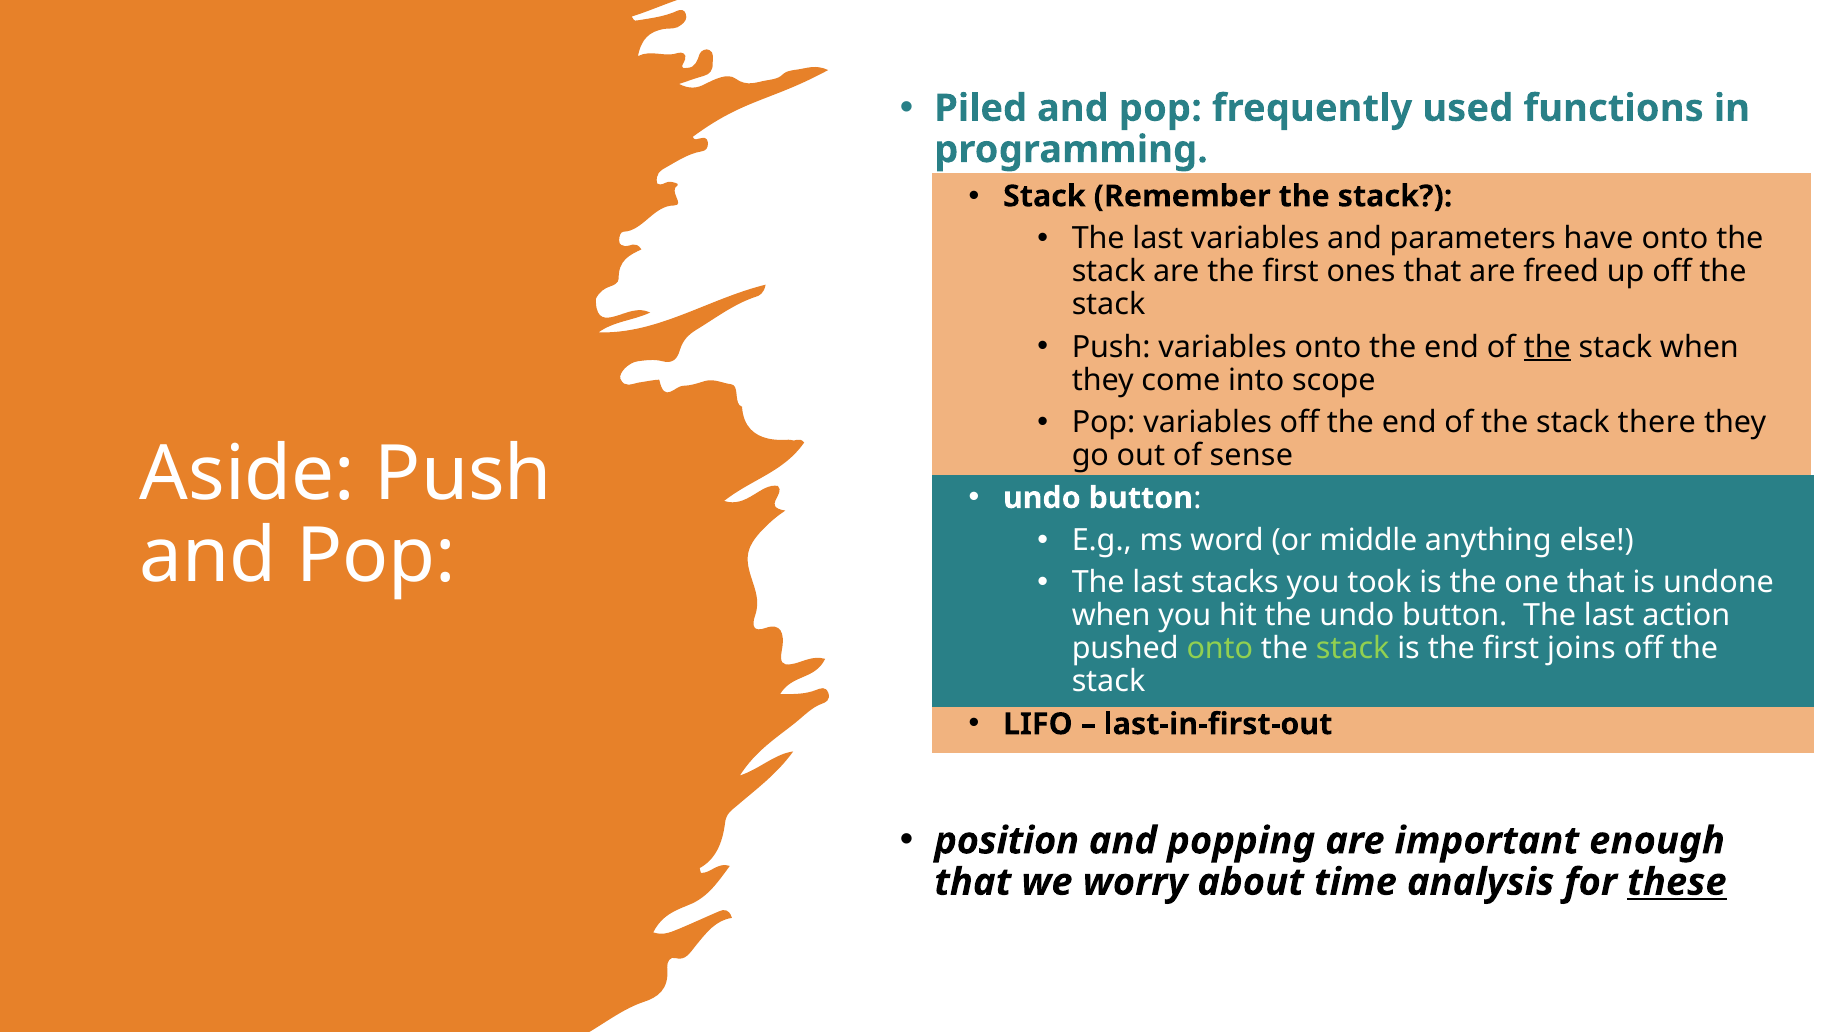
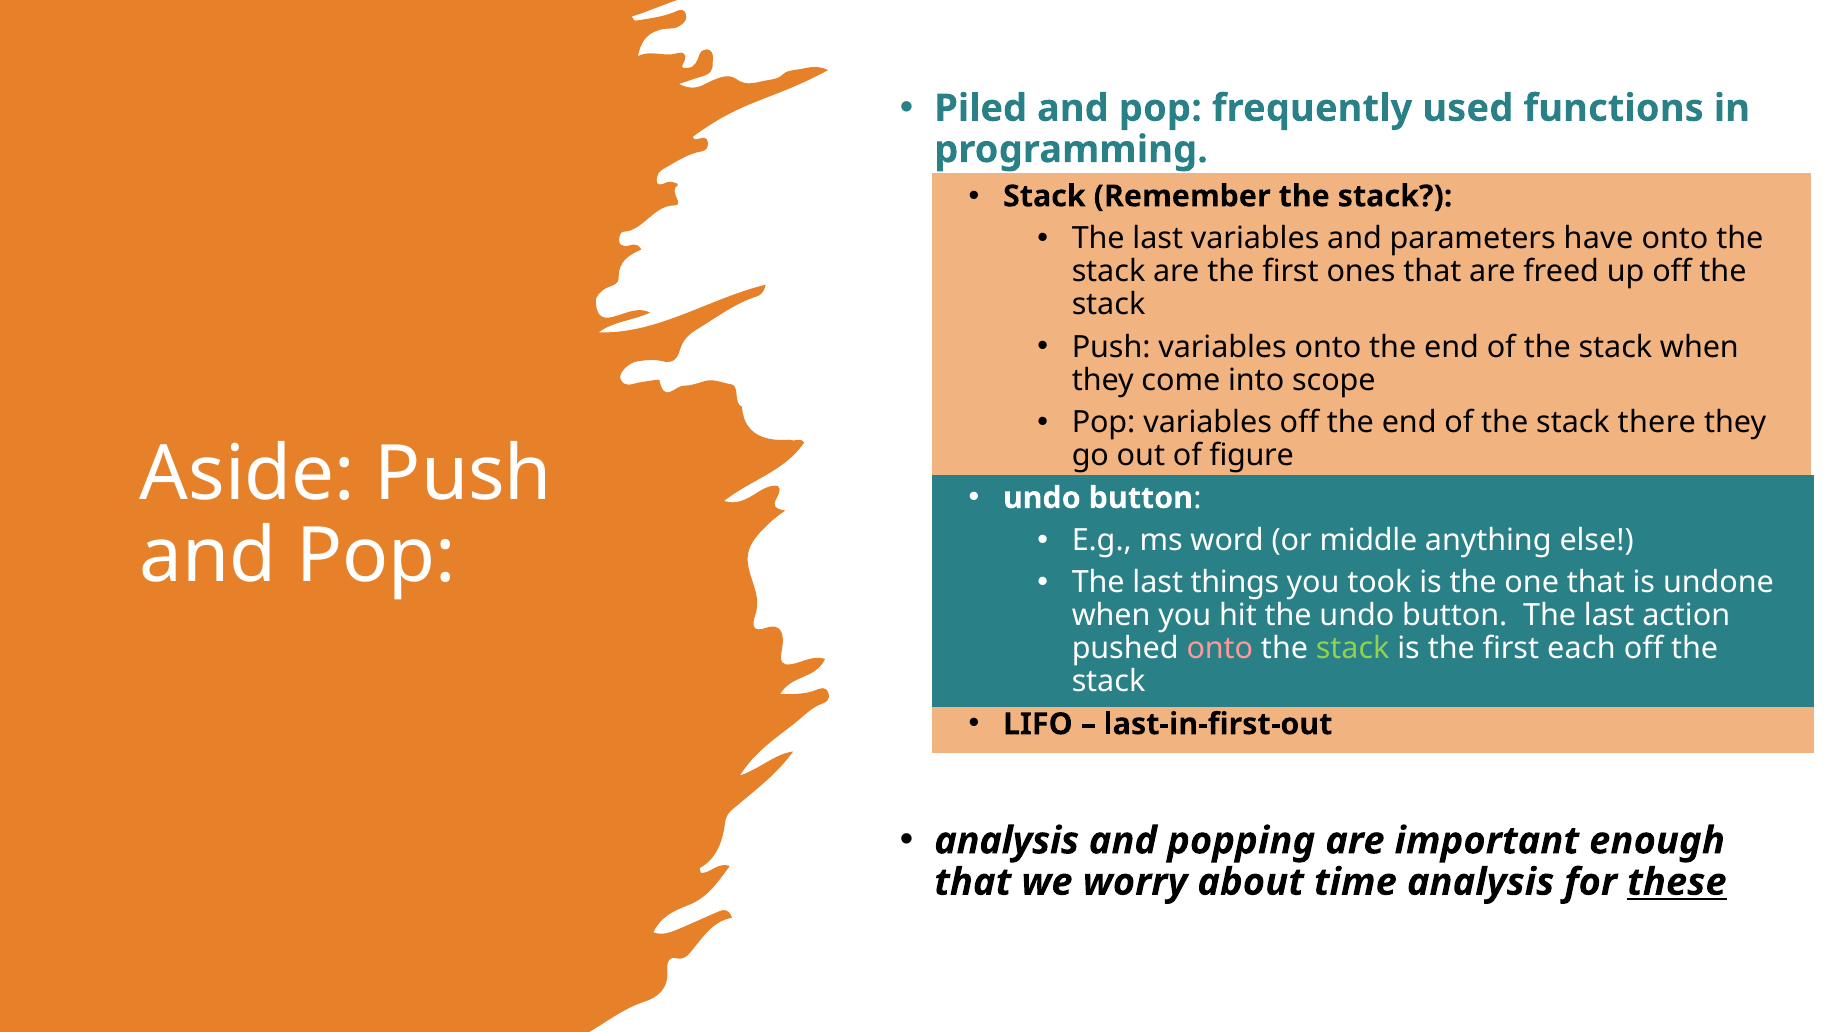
the at (1547, 347) underline: present -> none
sense: sense -> figure
stacks: stacks -> things
onto at (1220, 649) colour: light green -> pink
joins: joins -> each
position at (1007, 841): position -> analysis
